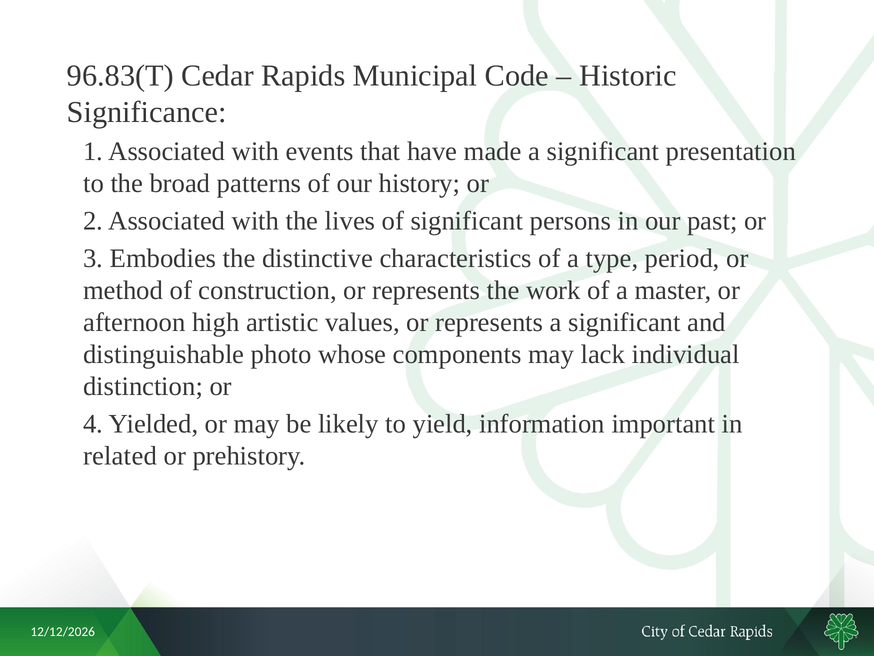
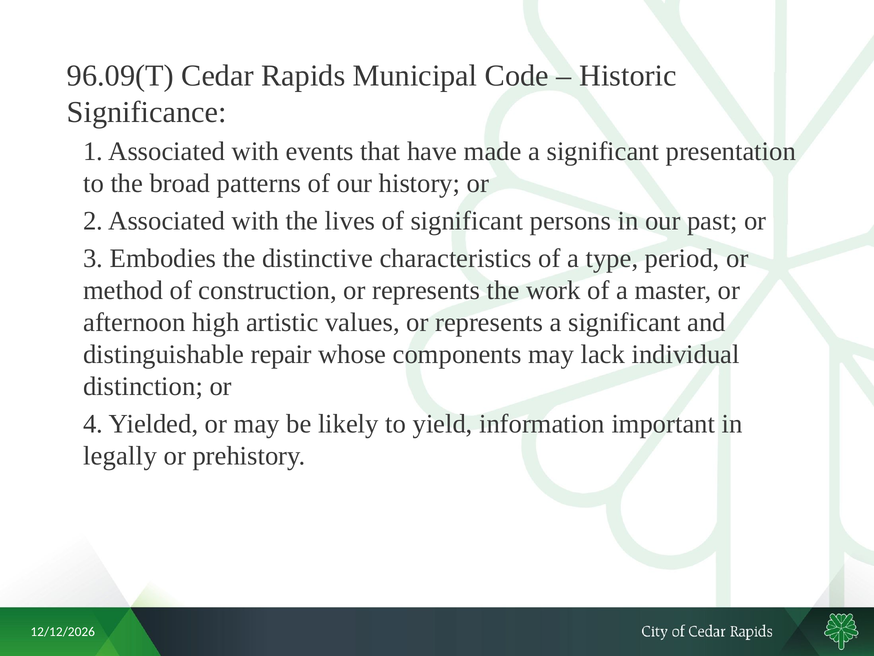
96.83(T: 96.83(T -> 96.09(T
photo: photo -> repair
related: related -> legally
